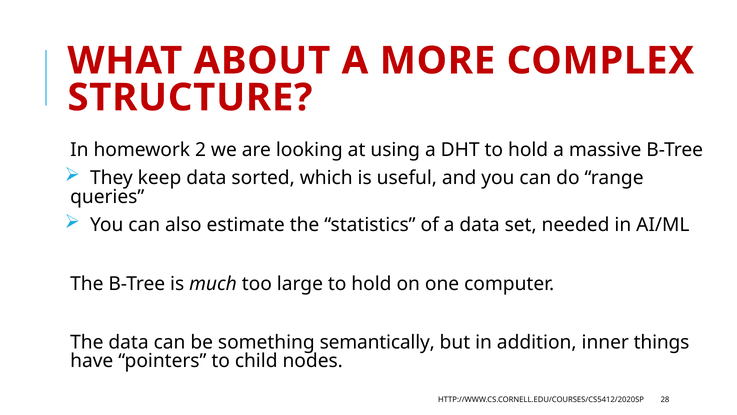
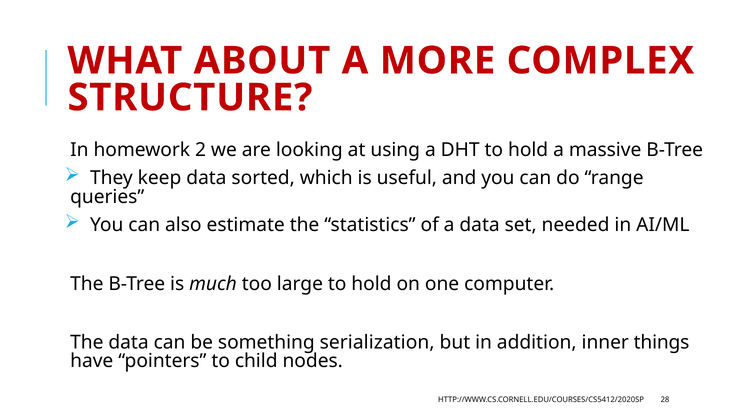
semantically: semantically -> serialization
